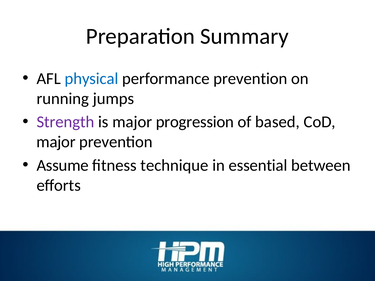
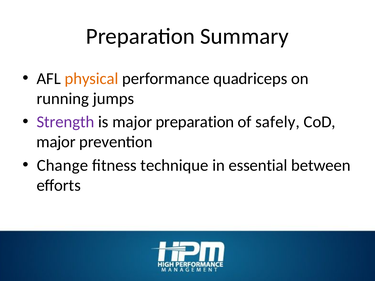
physical colour: blue -> orange
performance prevention: prevention -> quadriceps
major progression: progression -> preparation
based: based -> safely
Assume: Assume -> Change
